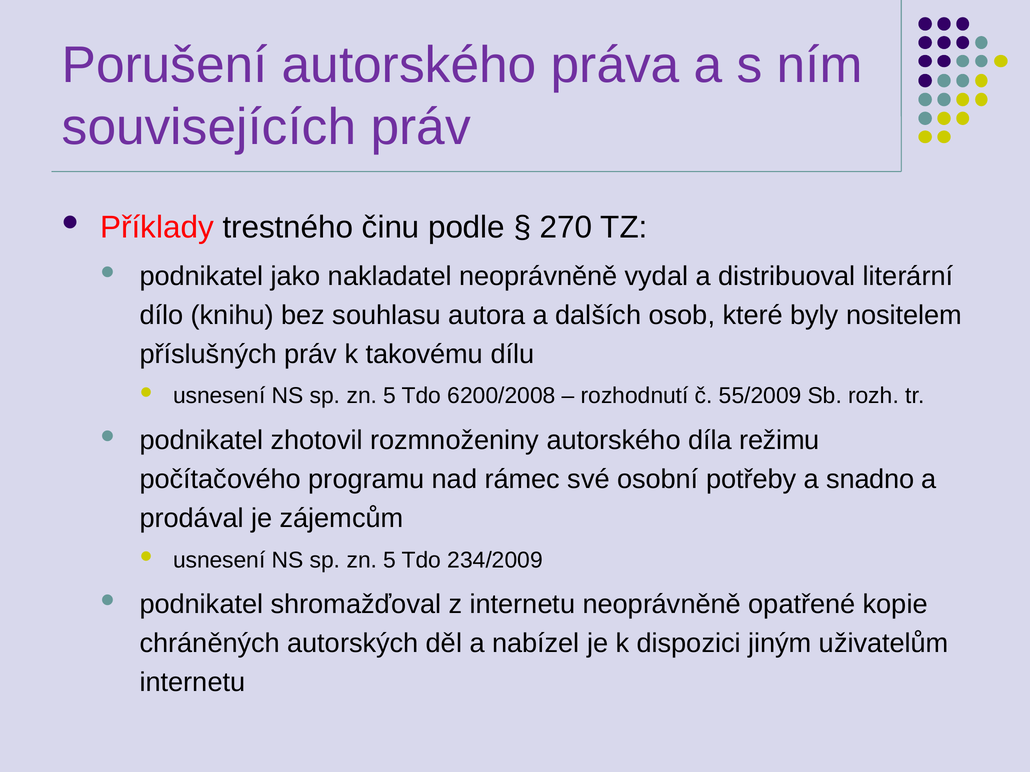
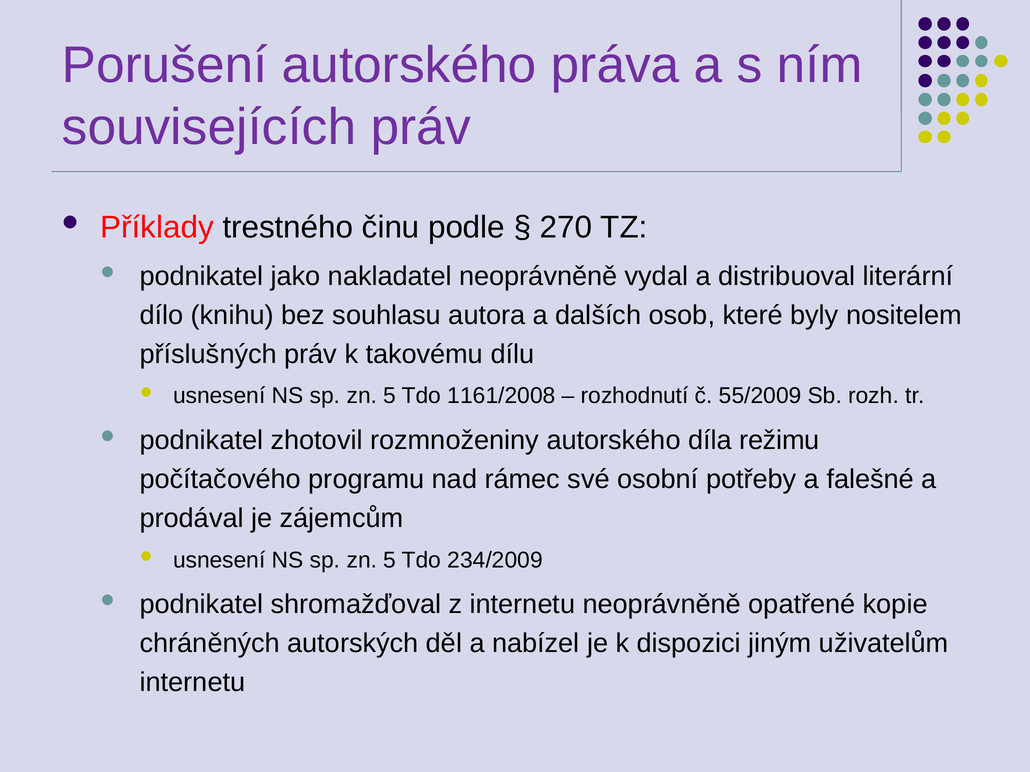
6200/2008: 6200/2008 -> 1161/2008
snadno: snadno -> falešné
